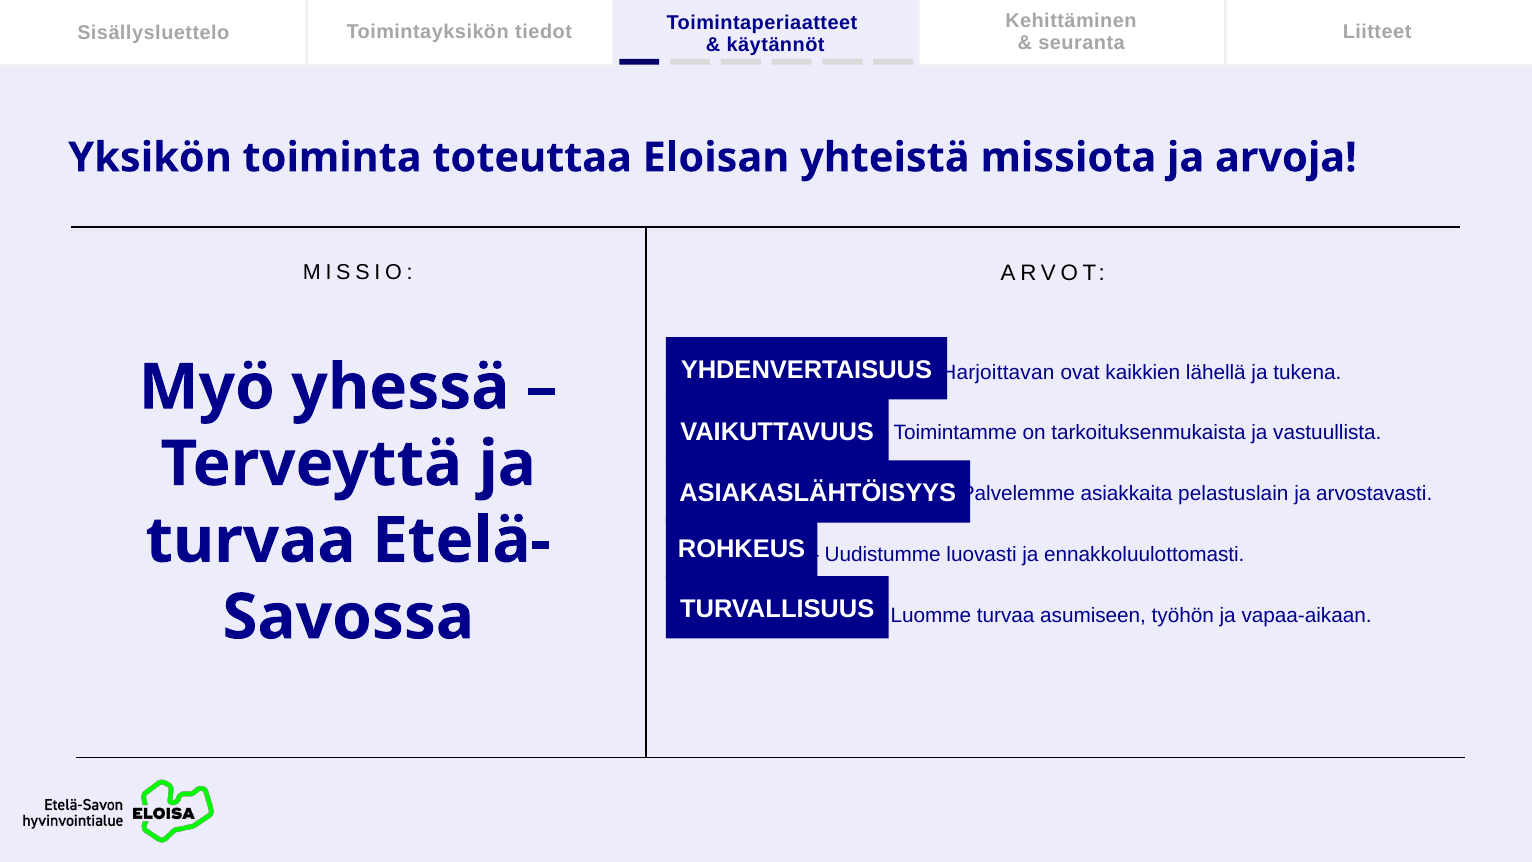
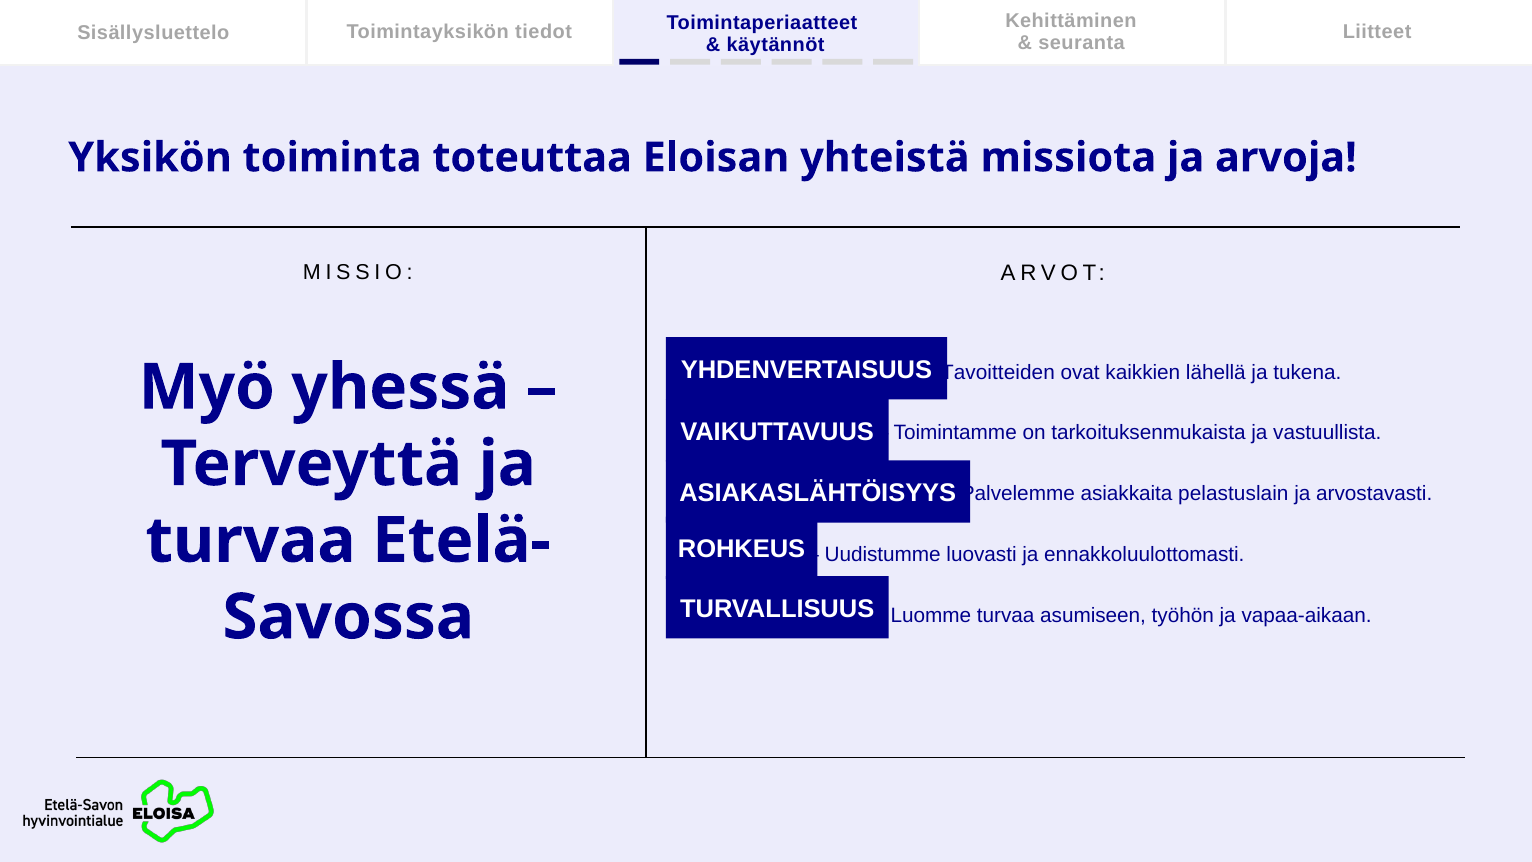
Harjoittavan: Harjoittavan -> Tavoitteiden
